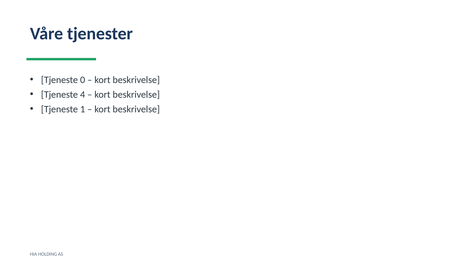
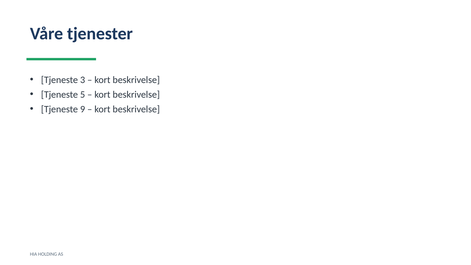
0: 0 -> 3
4: 4 -> 5
1: 1 -> 9
